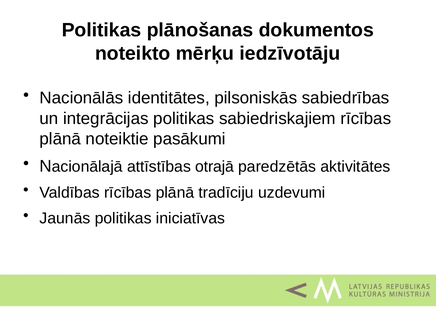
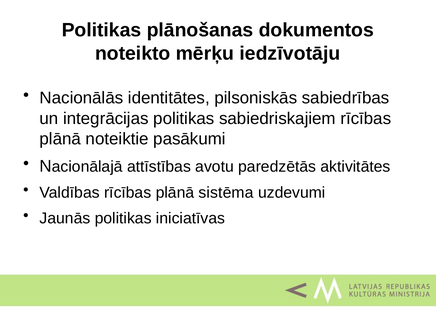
otrajā: otrajā -> avotu
tradīciju: tradīciju -> sistēma
